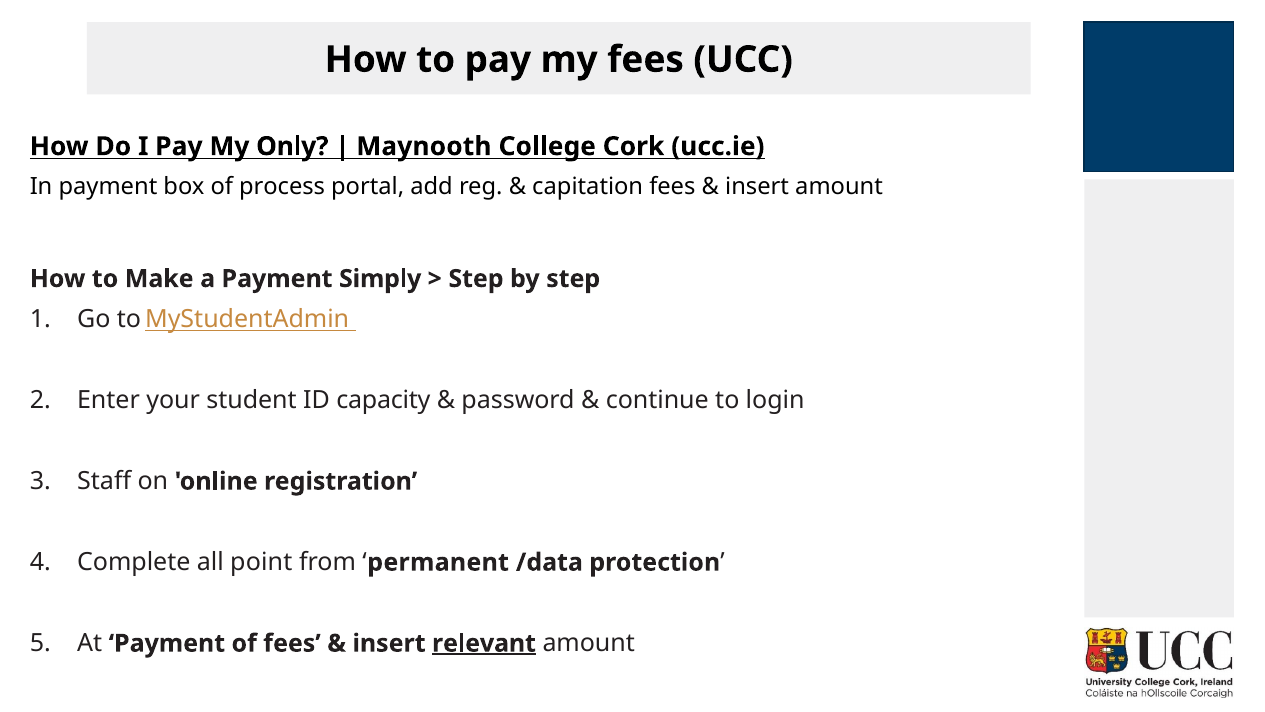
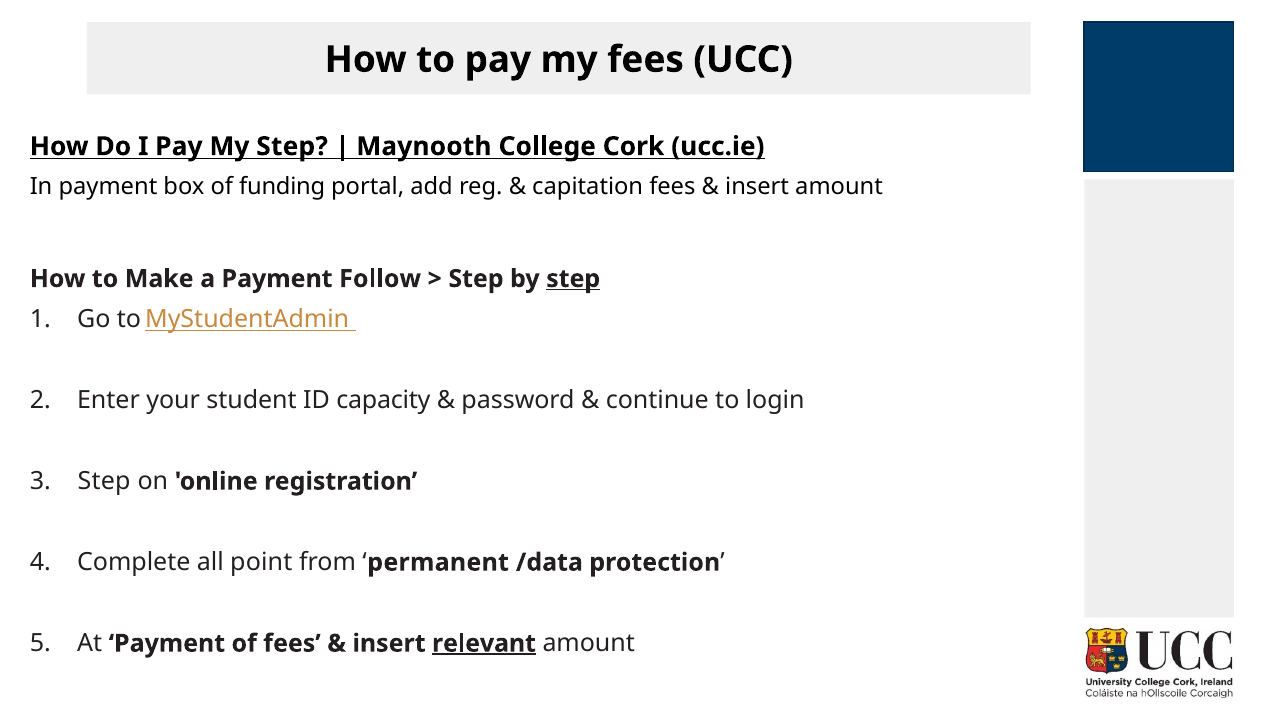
My Only: Only -> Step
process: process -> funding
Simply: Simply -> Follow
step at (573, 279) underline: none -> present
Staff at (104, 481): Staff -> Step
